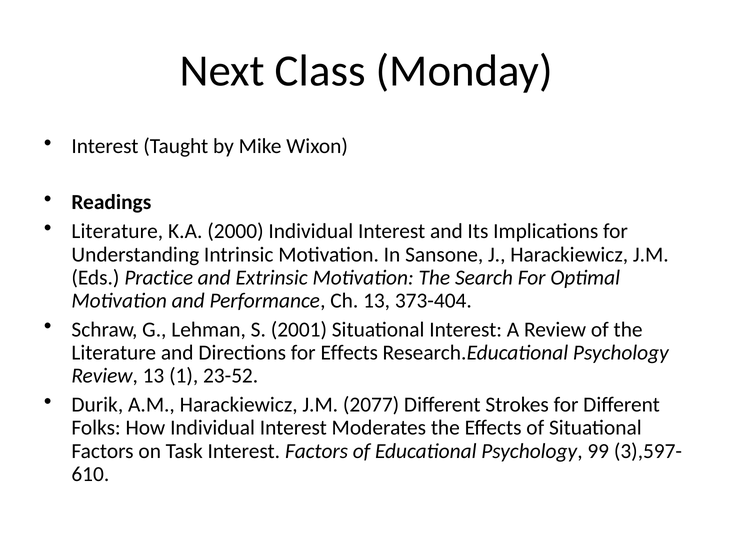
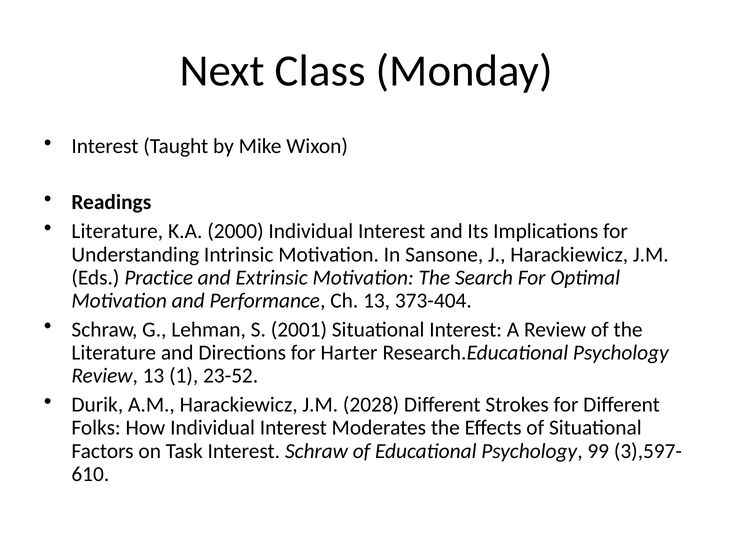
for Effects: Effects -> Harter
2077: 2077 -> 2028
Interest Factors: Factors -> Schraw
